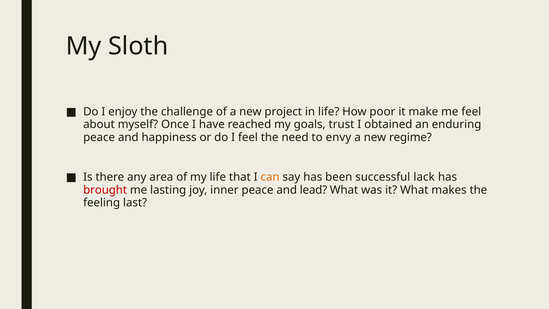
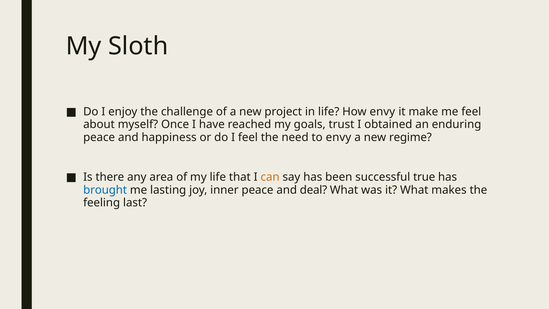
How poor: poor -> envy
lack: lack -> true
brought colour: red -> blue
lead: lead -> deal
